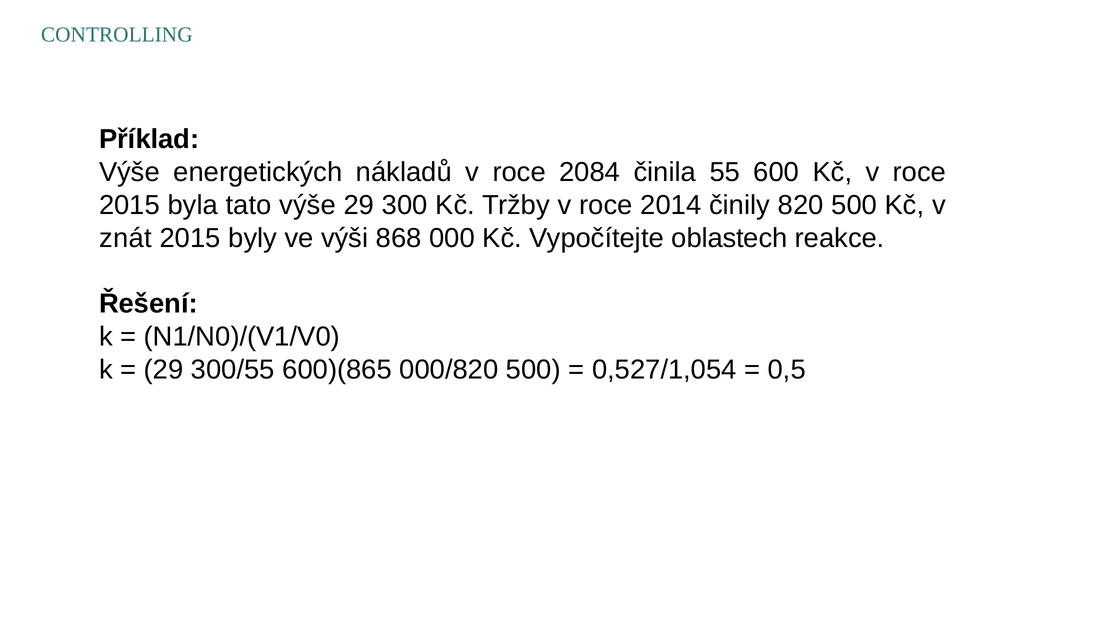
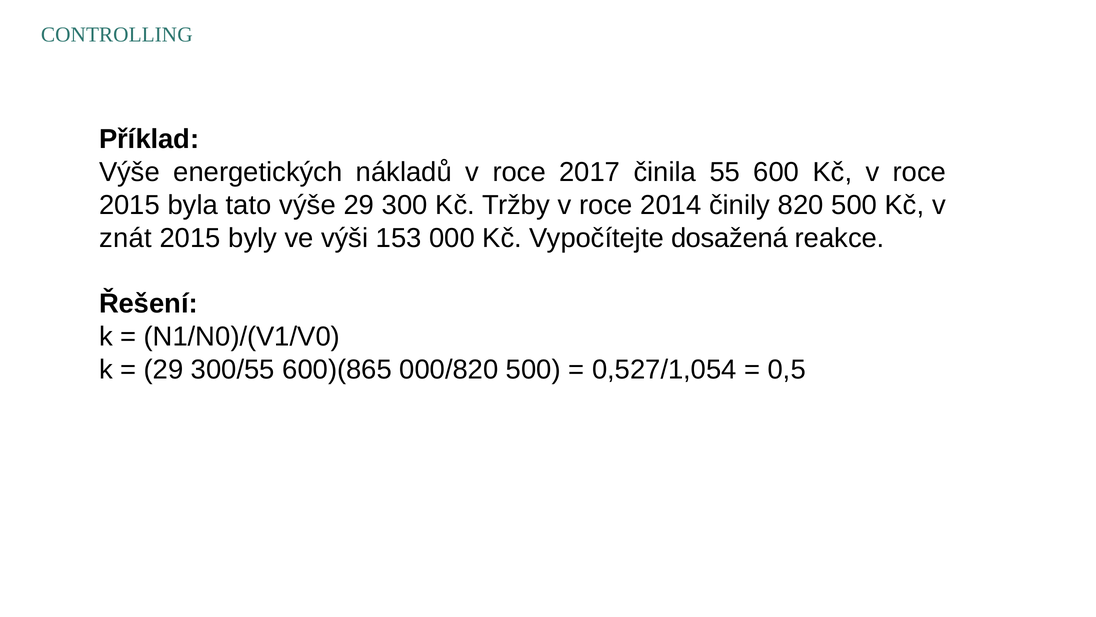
2084: 2084 -> 2017
868: 868 -> 153
oblastech: oblastech -> dosažená
